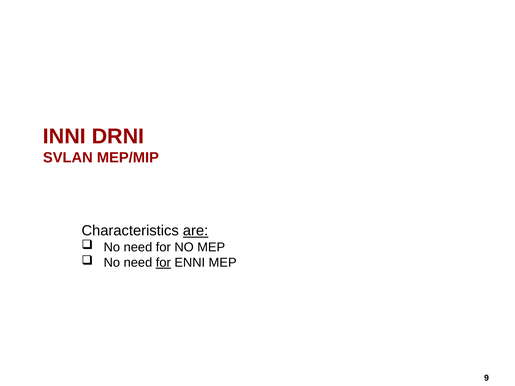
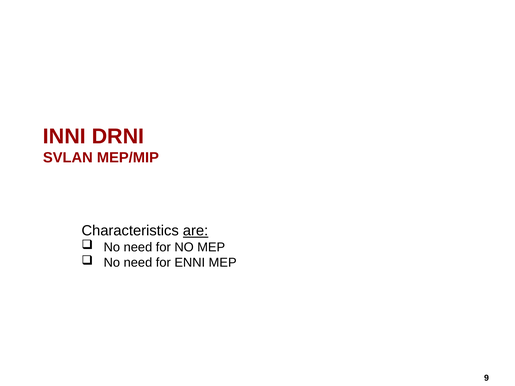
for at (163, 263) underline: present -> none
